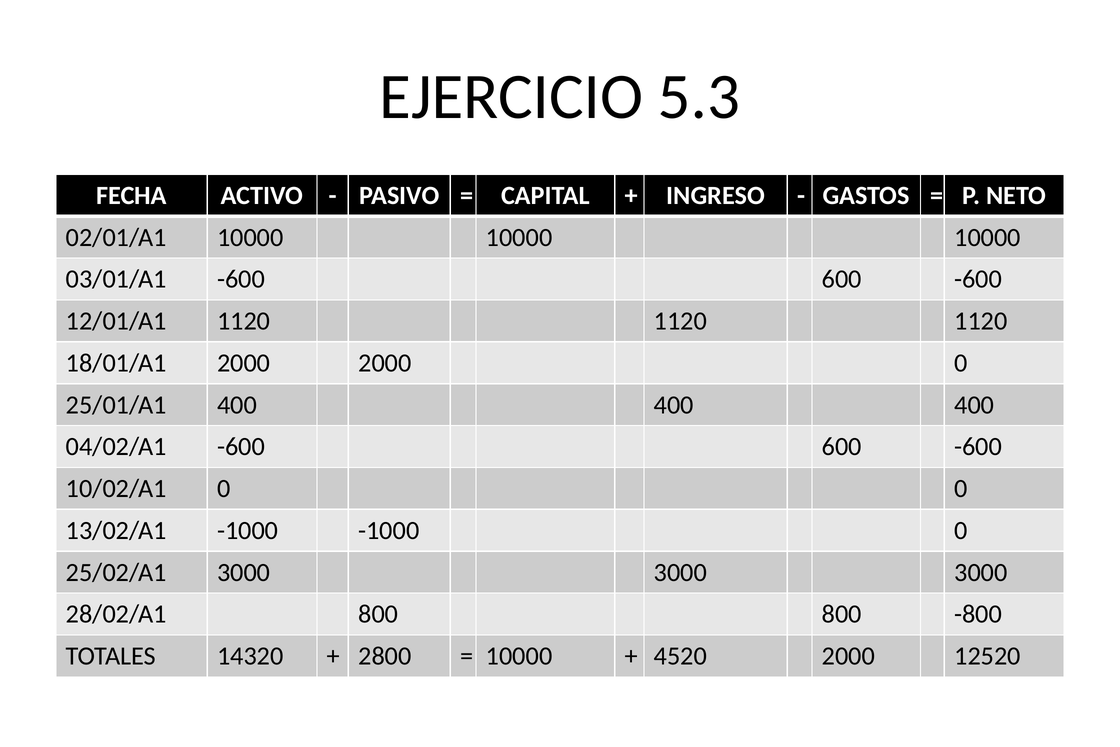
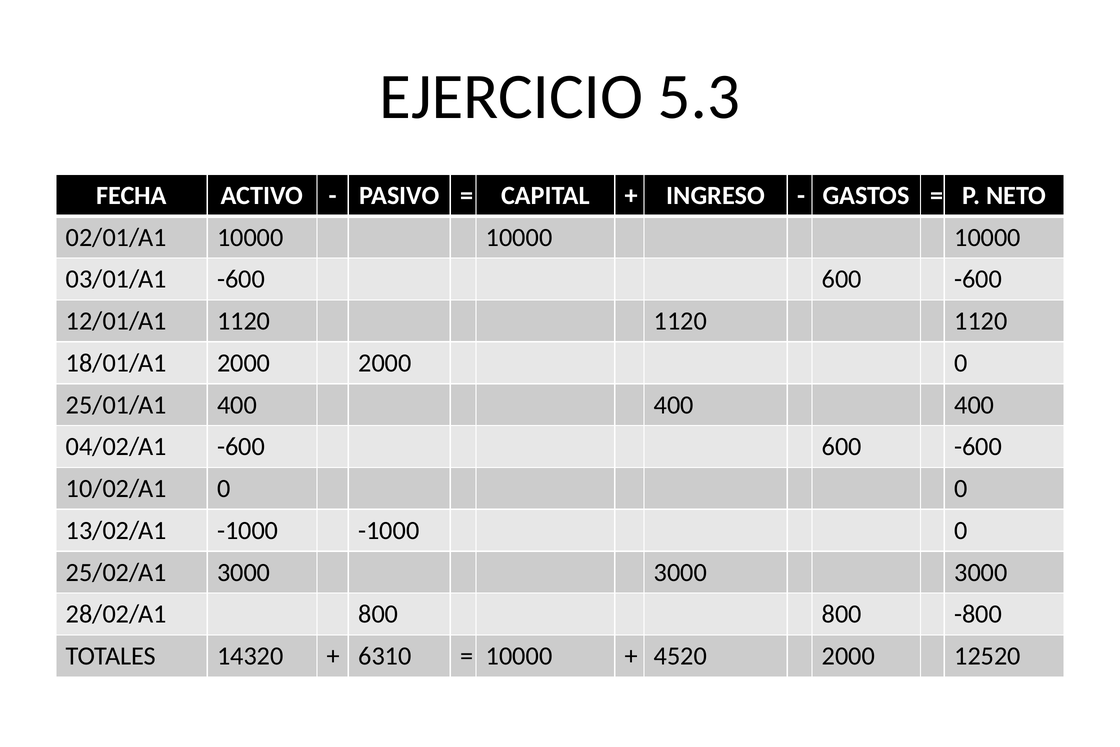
2800: 2800 -> 6310
